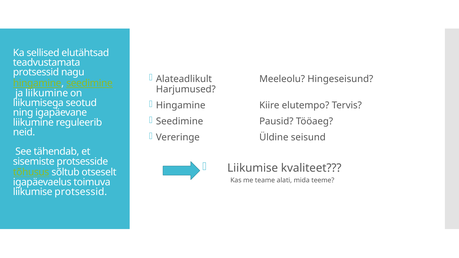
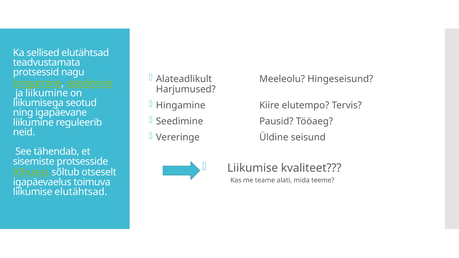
liikumise protsessid: protsessid -> elutähtsad
